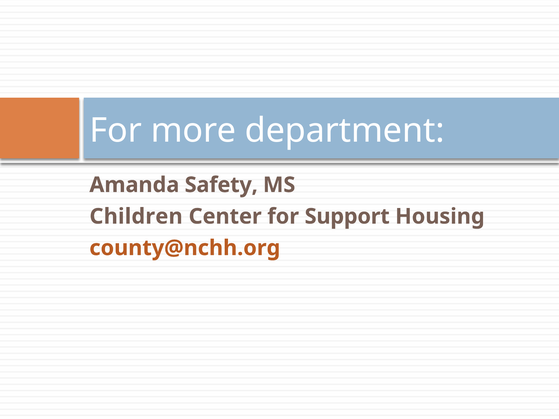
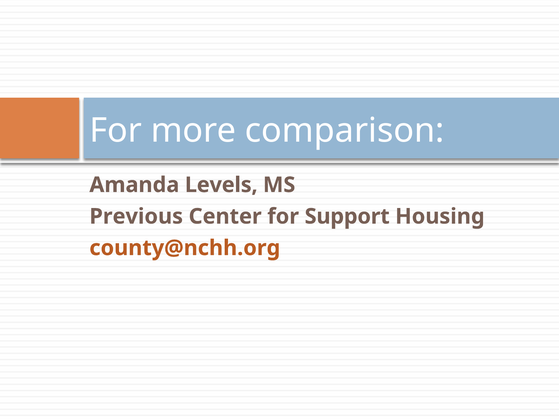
department: department -> comparison
Safety: Safety -> Levels
Children: Children -> Previous
